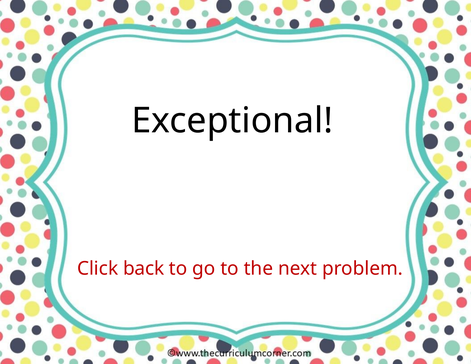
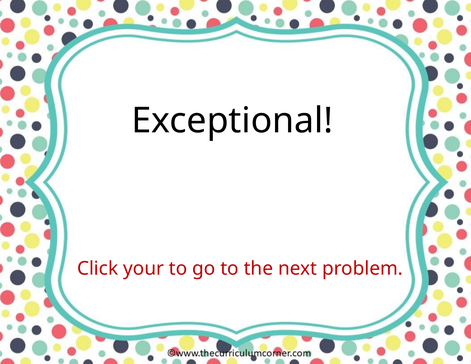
back: back -> your
